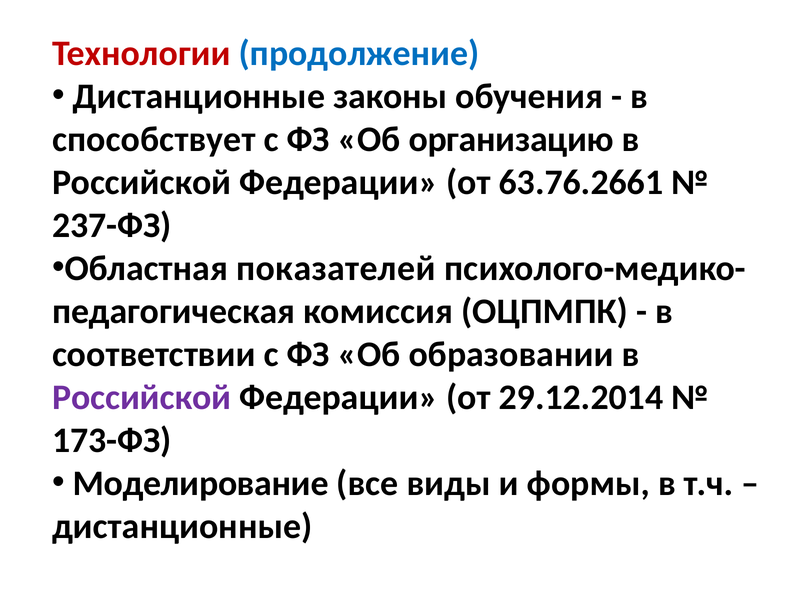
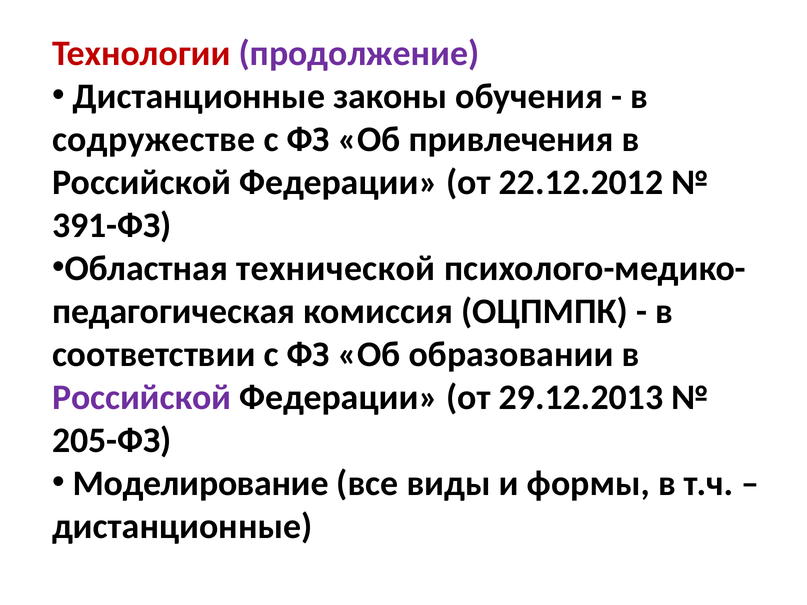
продолжение colour: blue -> purple
способствует: способствует -> содружестве
организацию: организацию -> привлечения
63.76.2661: 63.76.2661 -> 22.12.2012
237-ФЗ: 237-ФЗ -> 391-ФЗ
показателей: показателей -> технической
29.12.2014: 29.12.2014 -> 29.12.2013
173-ФЗ: 173-ФЗ -> 205-ФЗ
